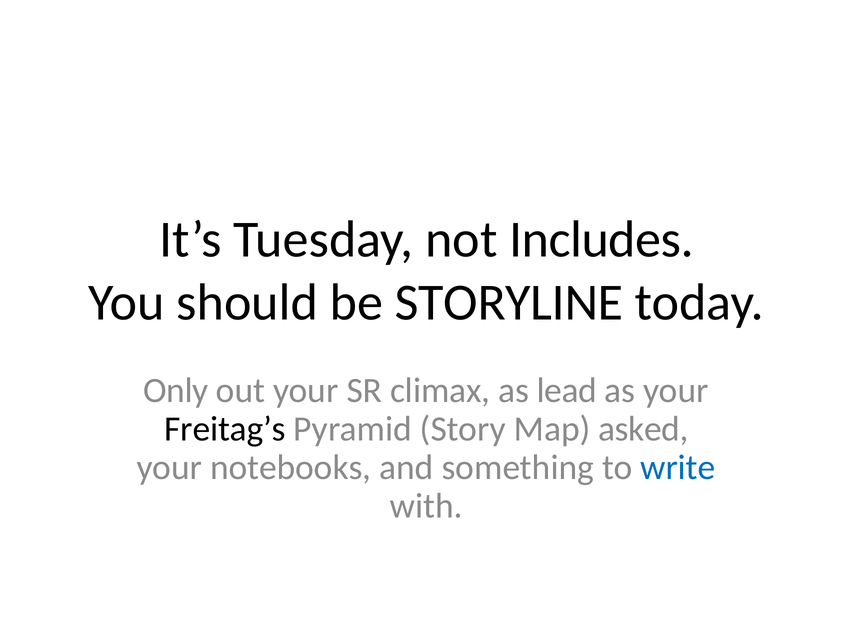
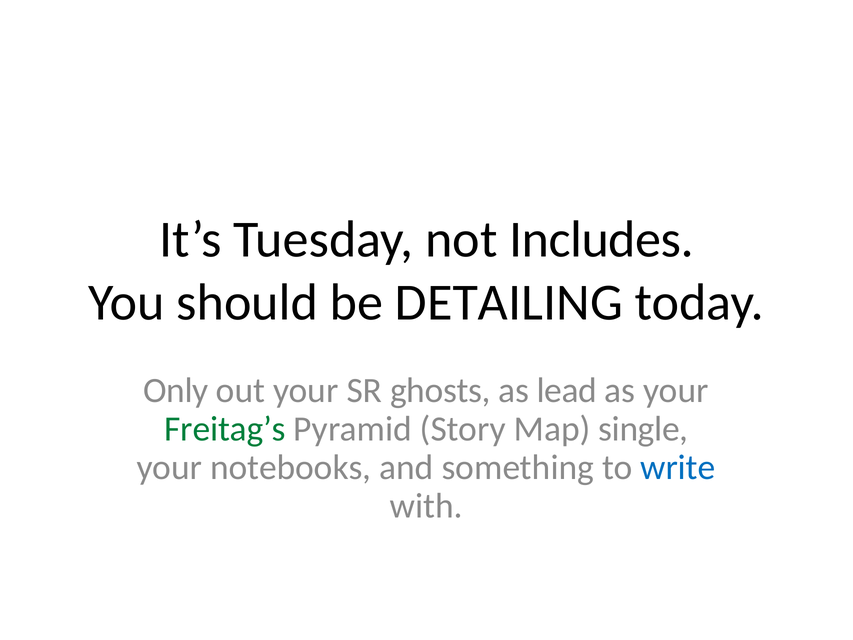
STORYLINE: STORYLINE -> DETAILING
climax: climax -> ghosts
Freitag’s colour: black -> green
asked: asked -> single
